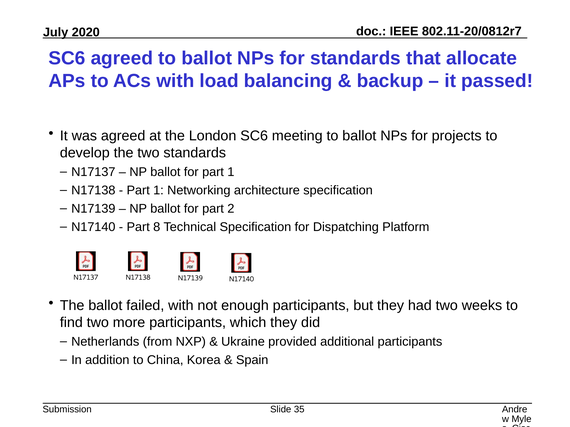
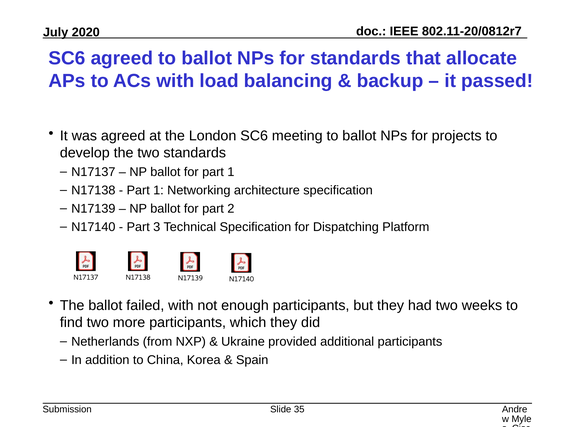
8: 8 -> 3
